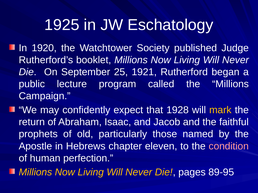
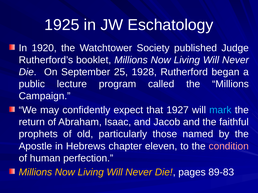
1921: 1921 -> 1928
1928: 1928 -> 1927
mark colour: yellow -> light blue
89-95: 89-95 -> 89-83
